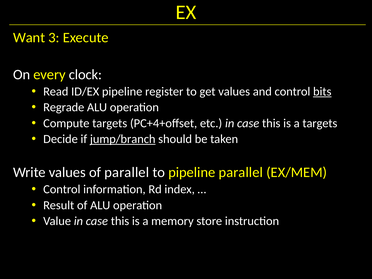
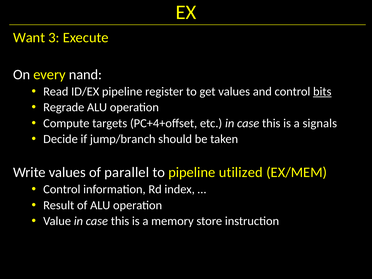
clock: clock -> nand
a targets: targets -> signals
jump/branch underline: present -> none
pipeline parallel: parallel -> utilized
